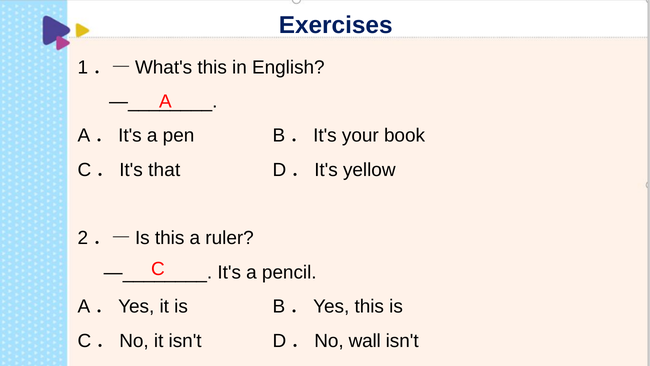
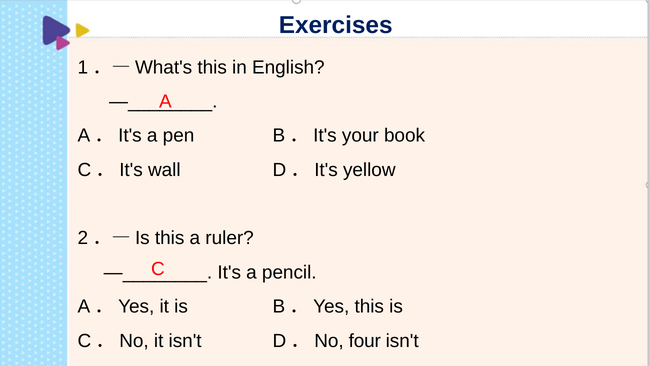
that: that -> wall
wall: wall -> four
